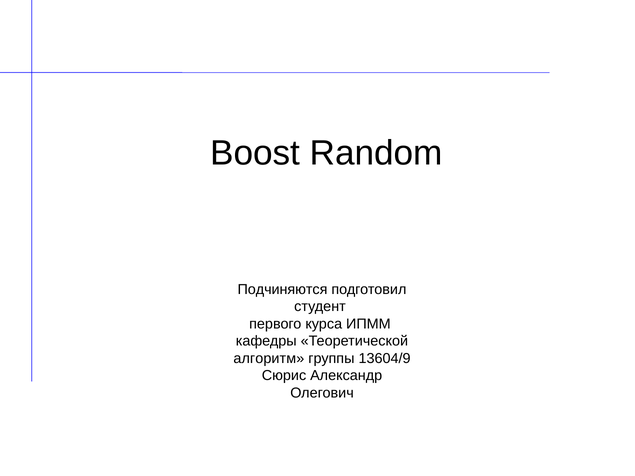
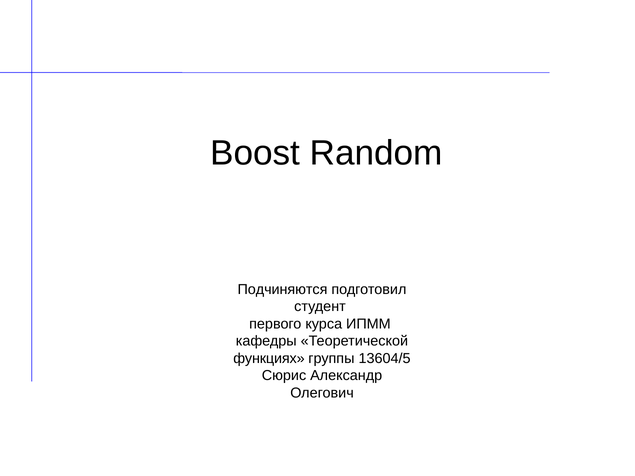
алгоритм: алгоритм -> функциях
13604/9: 13604/9 -> 13604/5
